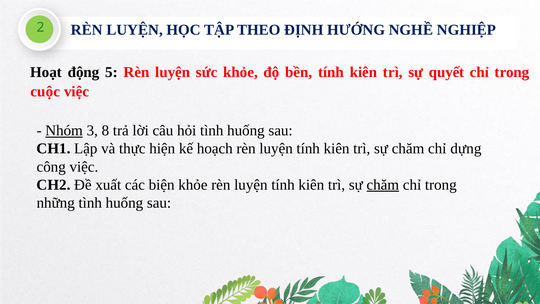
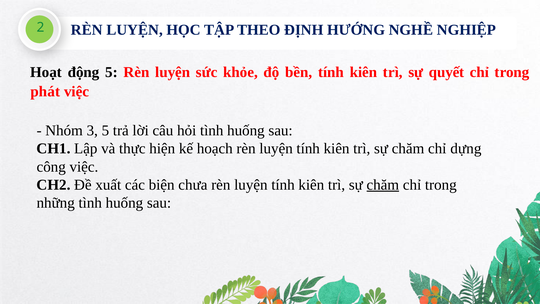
cuộc: cuộc -> phát
Nhóm underline: present -> none
3 8: 8 -> 5
biện khỏe: khỏe -> chưa
